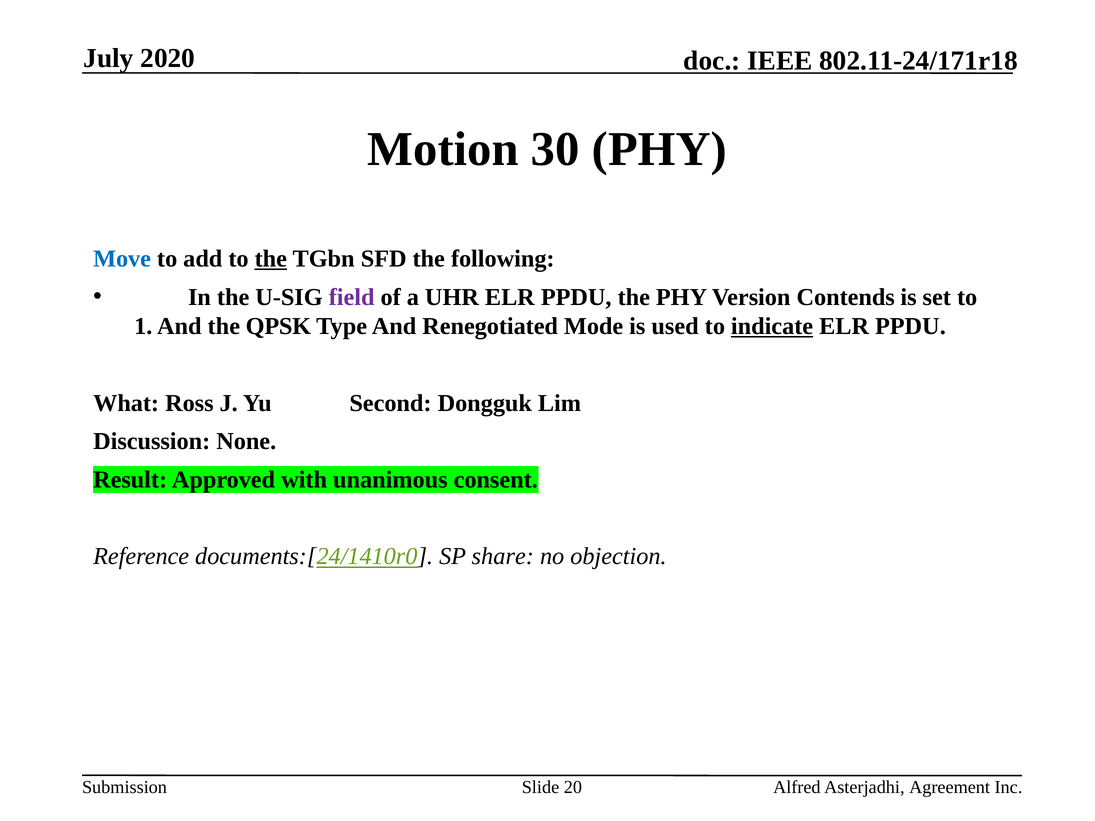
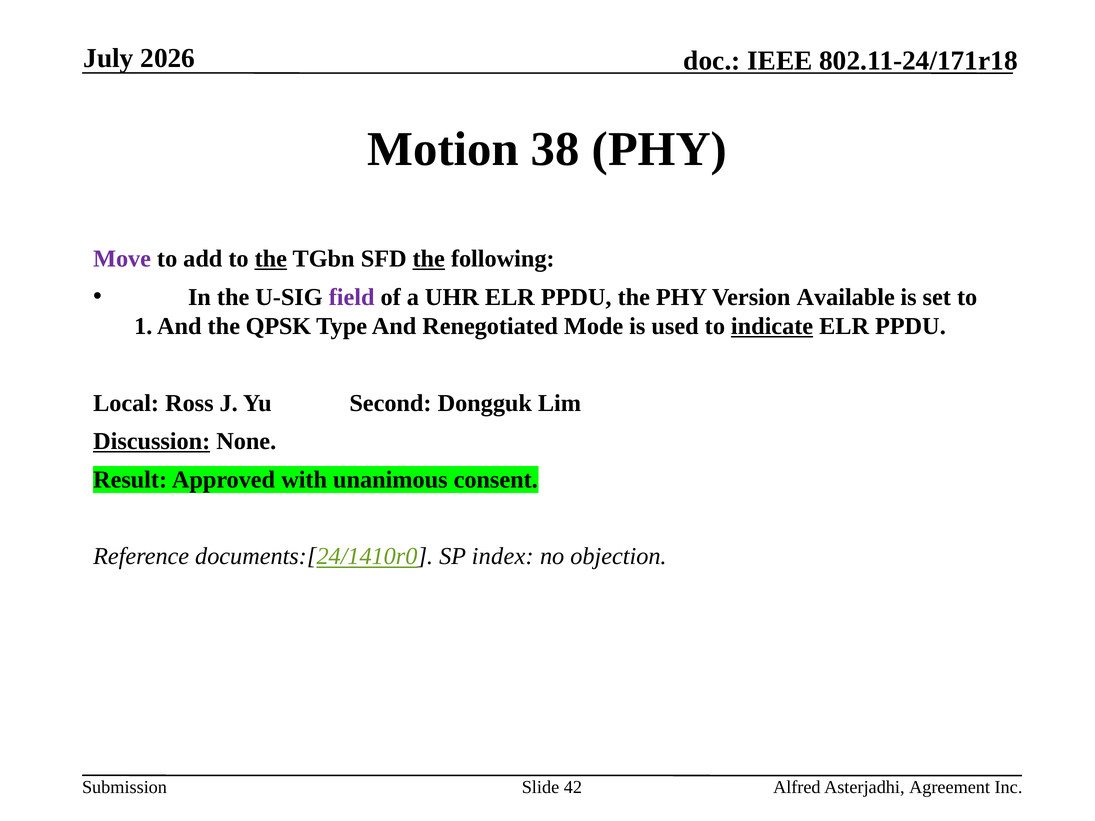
2020: 2020 -> 2026
30: 30 -> 38
Move colour: blue -> purple
the at (429, 259) underline: none -> present
Contends: Contends -> Available
What: What -> Local
Discussion underline: none -> present
share: share -> index
20: 20 -> 42
